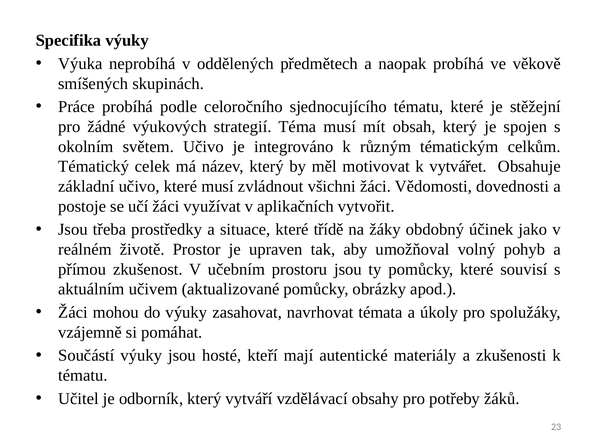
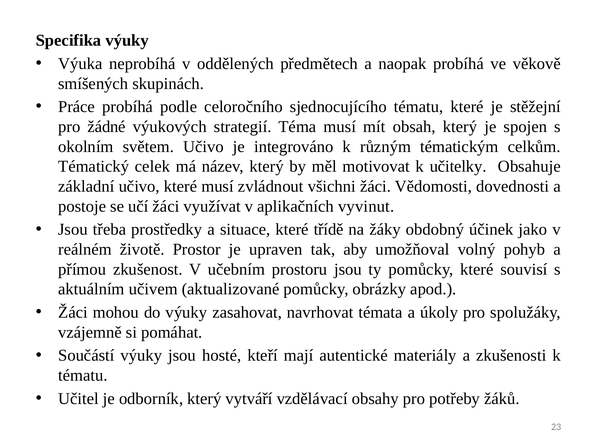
vytvářet: vytvářet -> učitelky
vytvořit: vytvořit -> vyvinut
